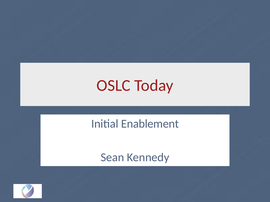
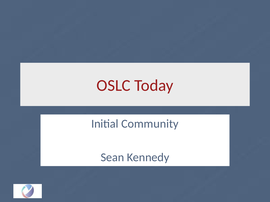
Enablement: Enablement -> Community
